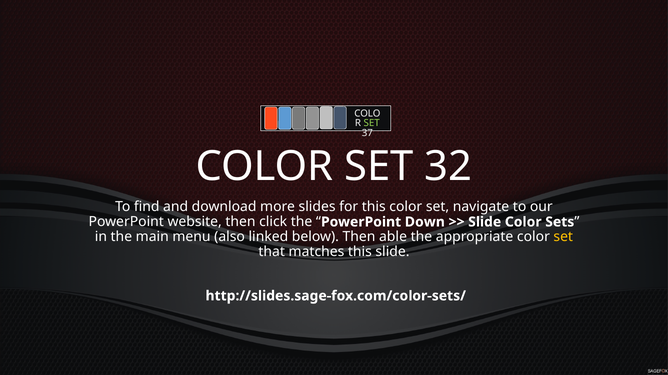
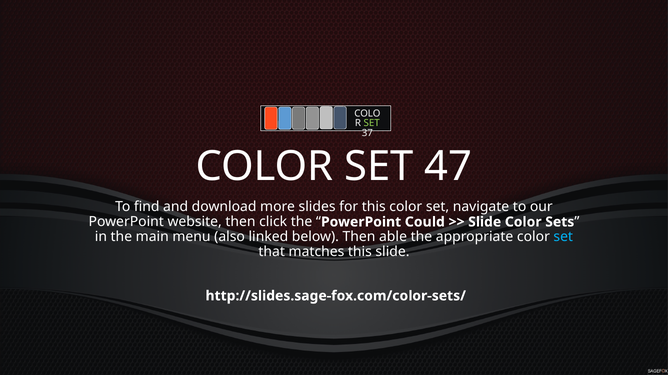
32: 32 -> 47
Down: Down -> Could
set at (563, 237) colour: yellow -> light blue
